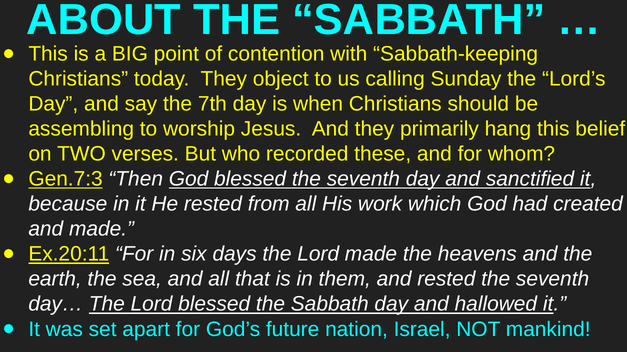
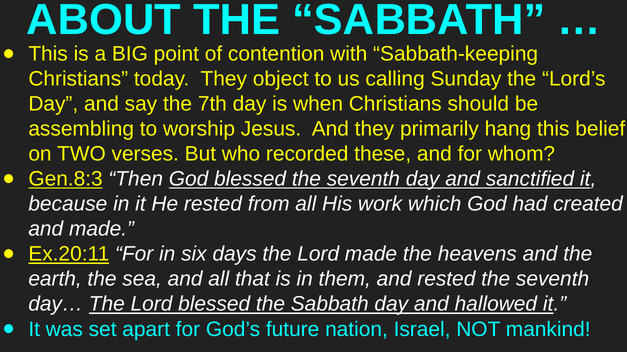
Gen.7:3: Gen.7:3 -> Gen.8:3
